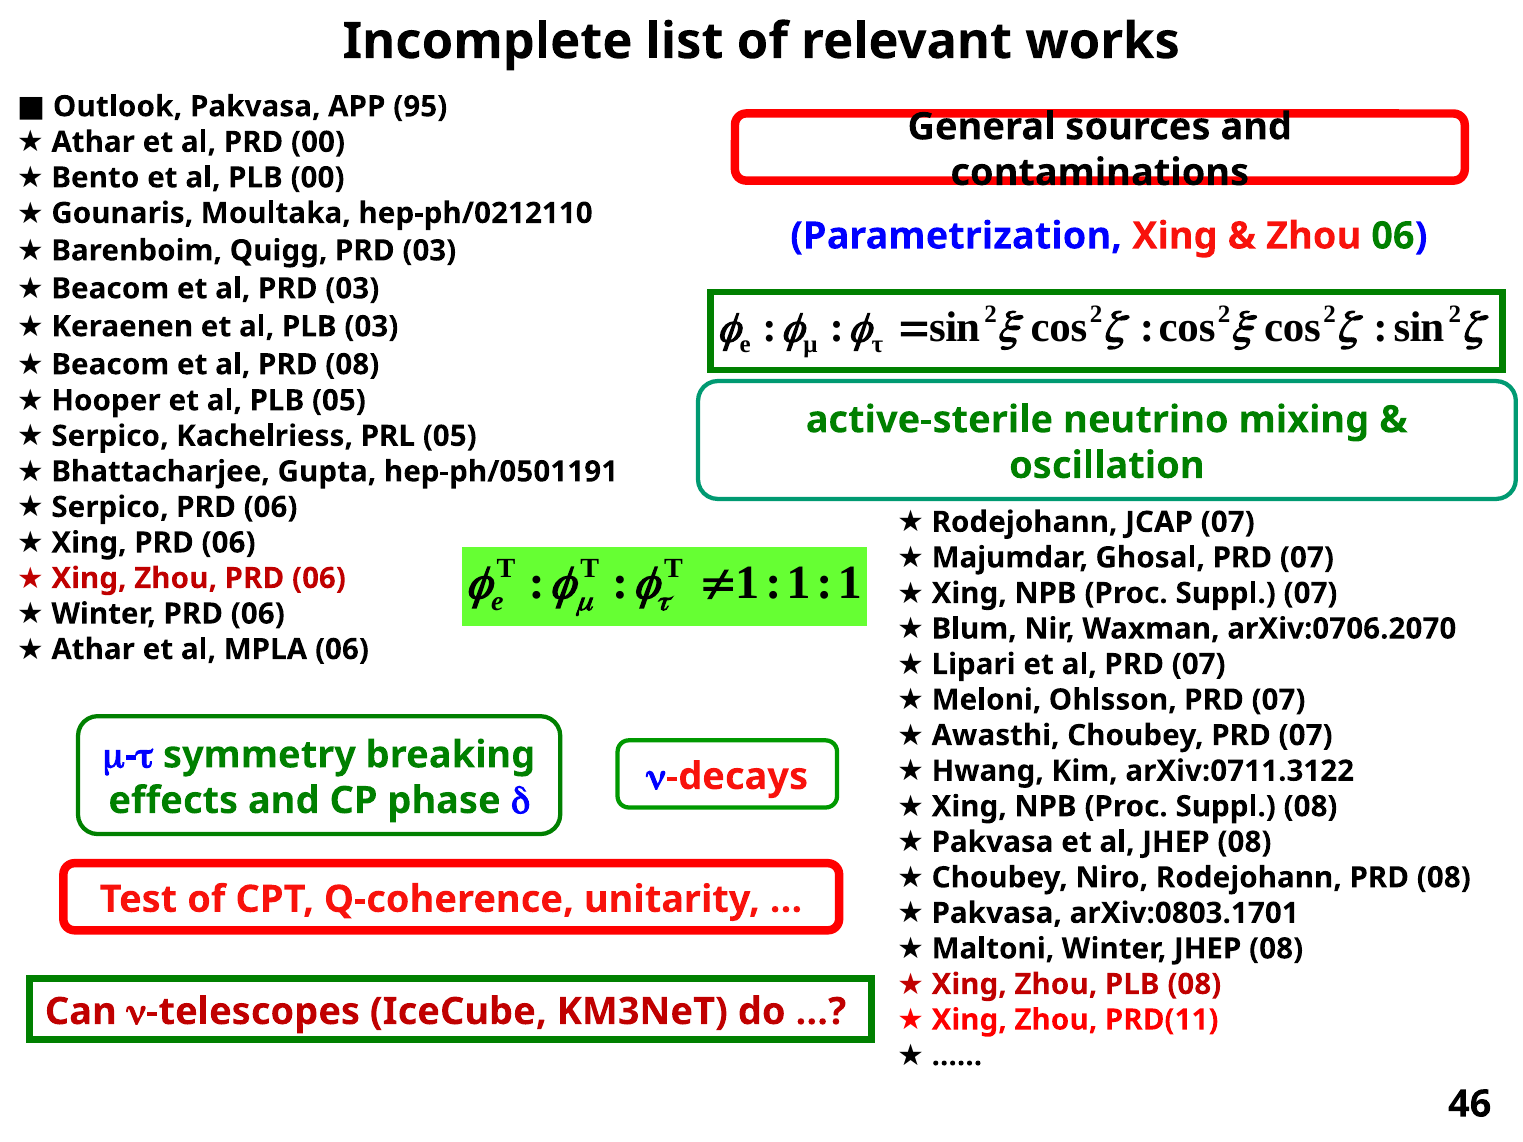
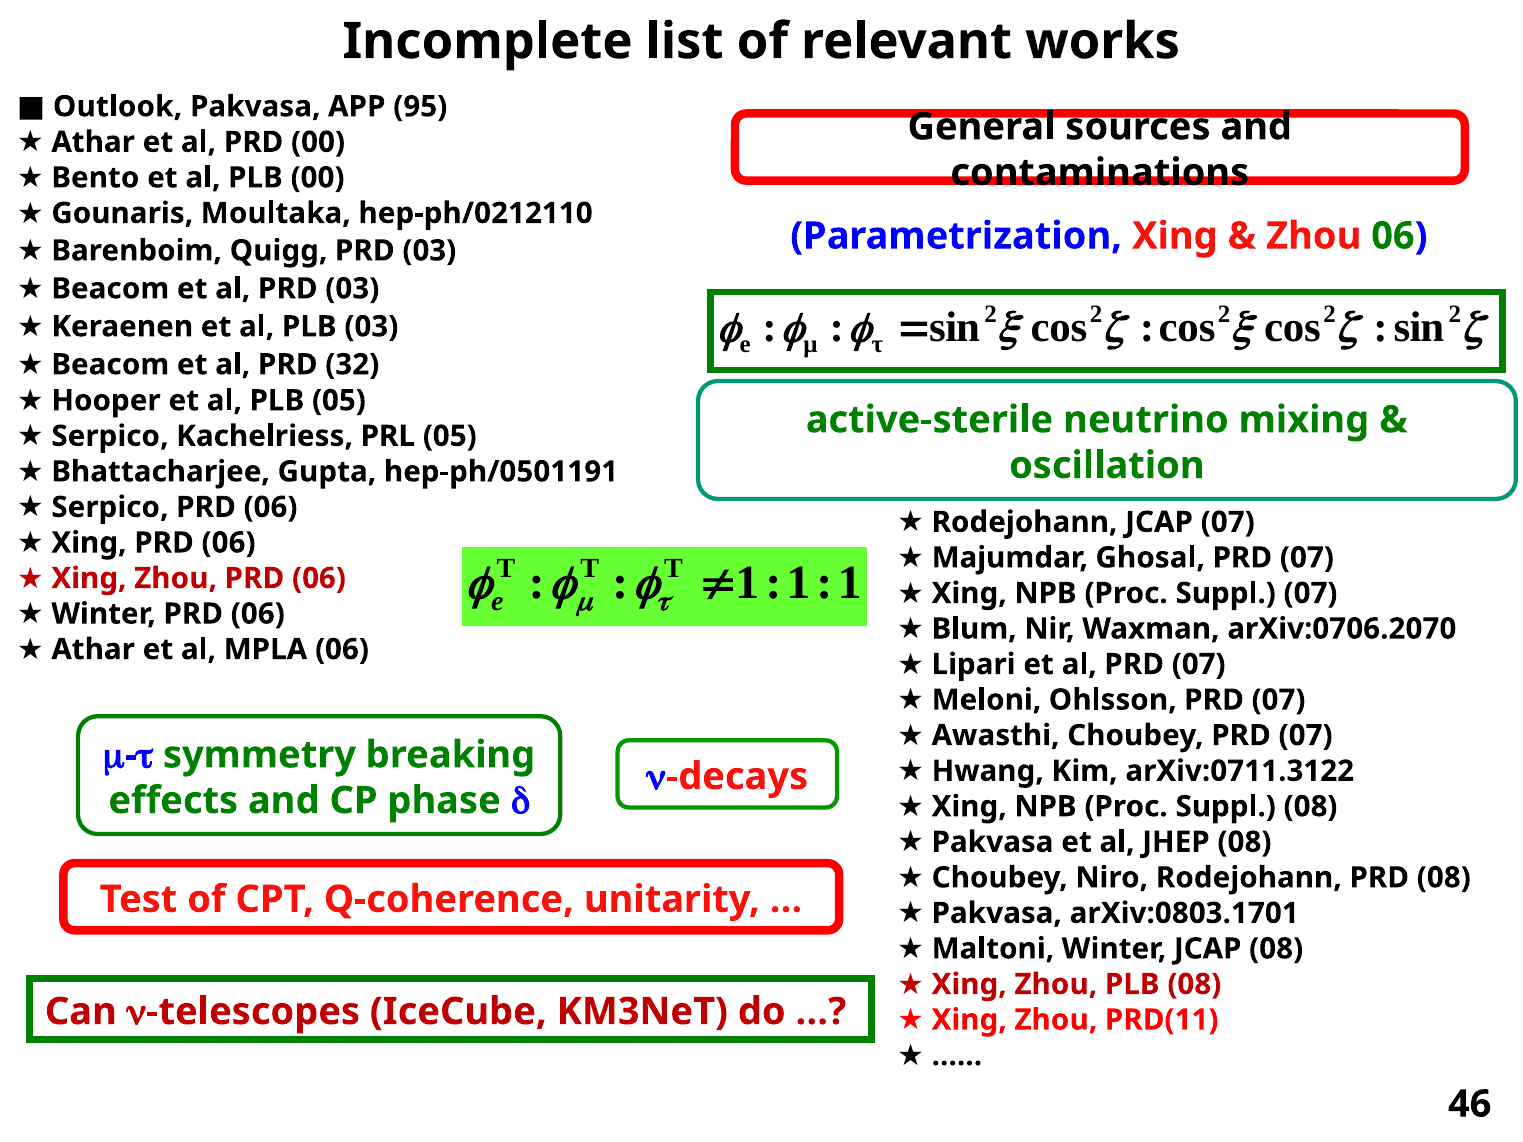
al PRD 08: 08 -> 32
Winter JHEP: JHEP -> JCAP
